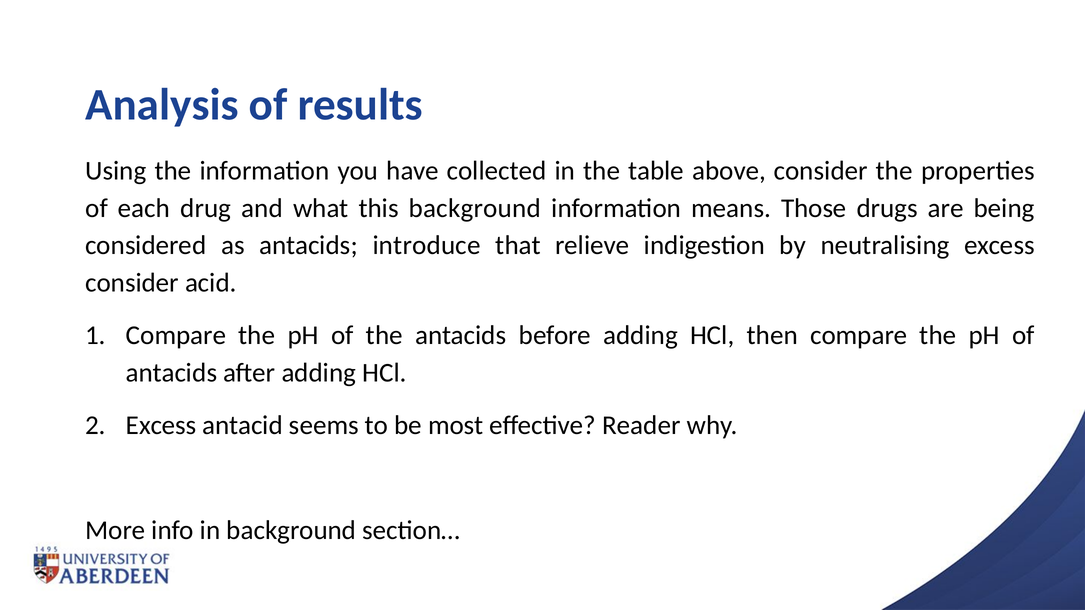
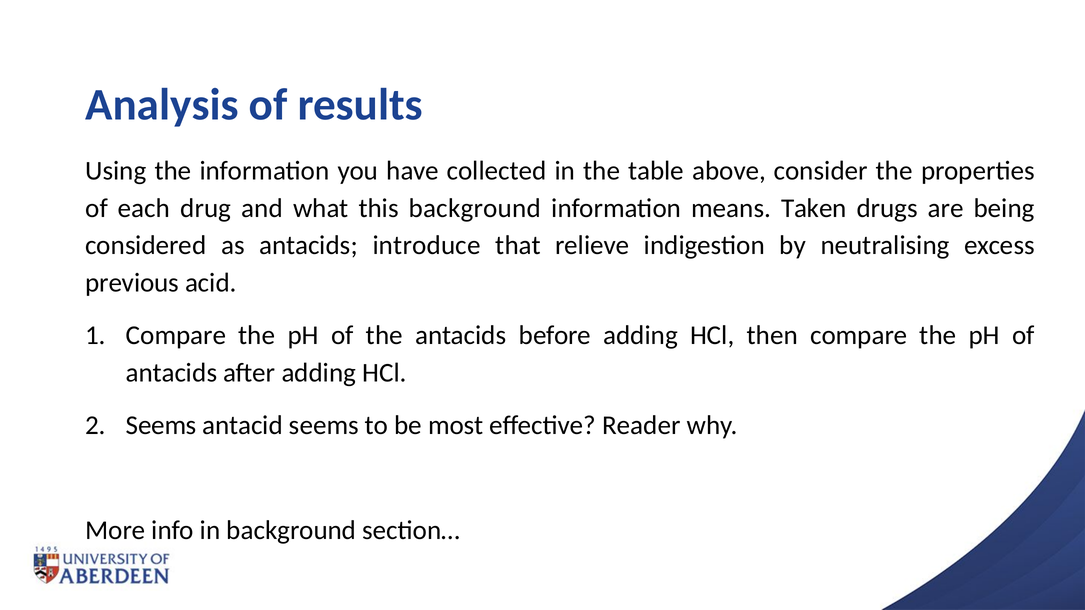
Those: Those -> Taken
consider at (132, 283): consider -> previous
Excess at (161, 425): Excess -> Seems
